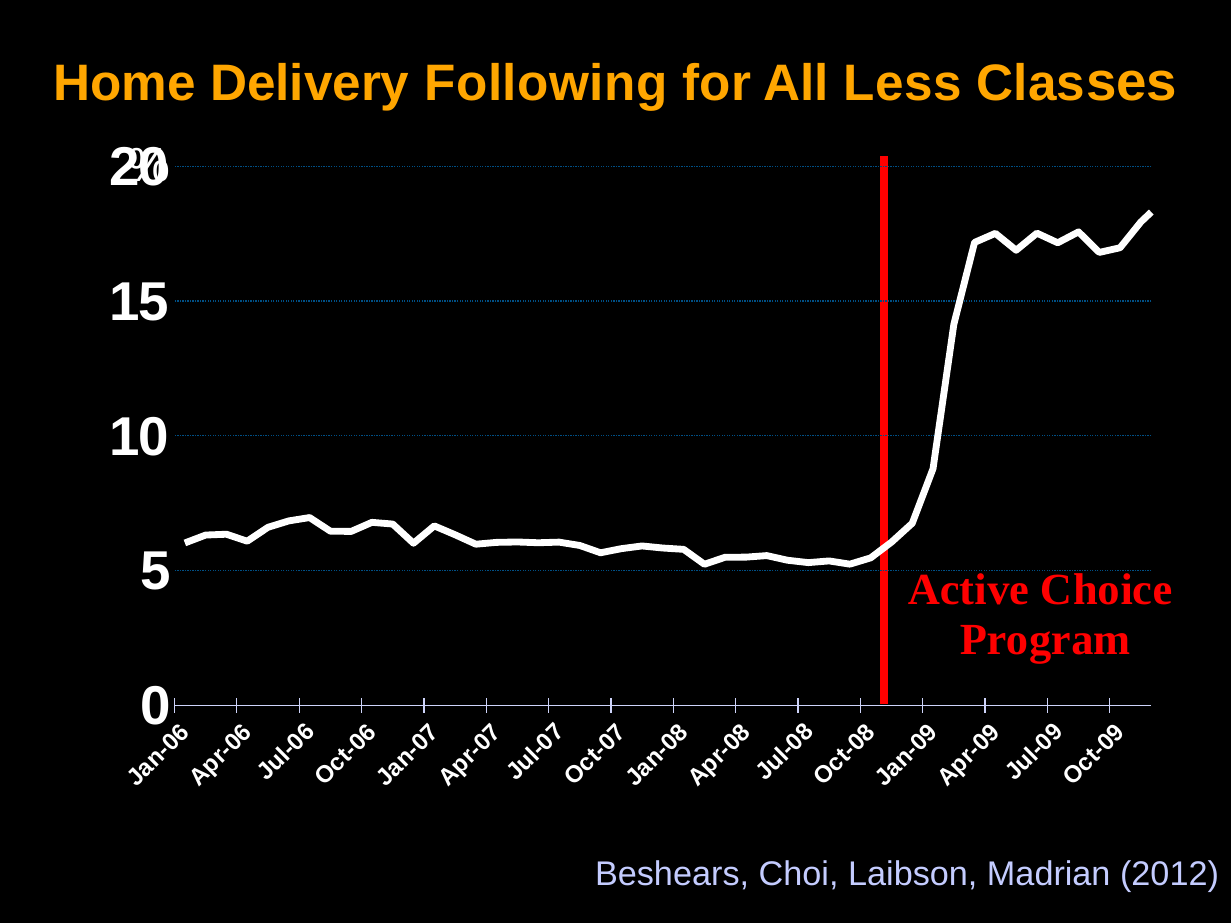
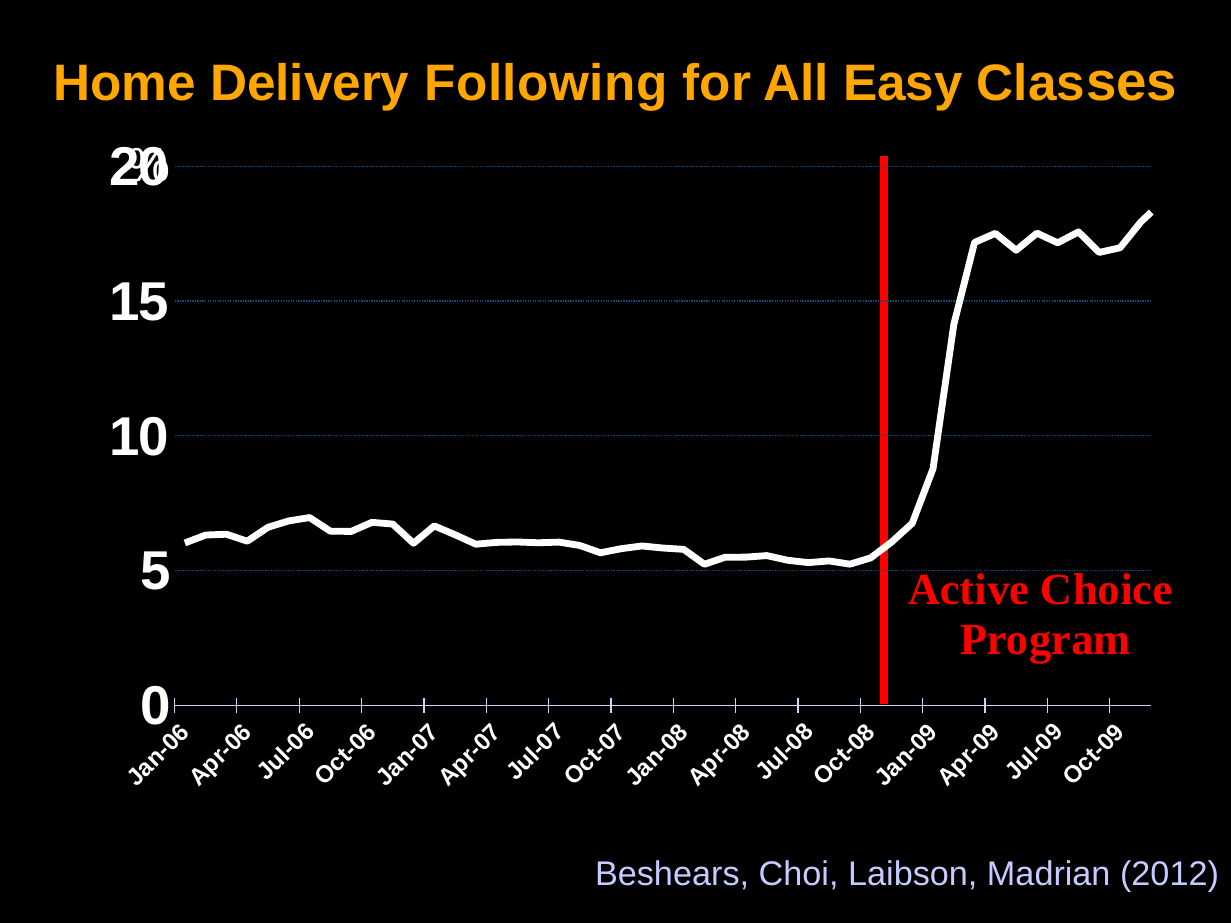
Less: Less -> Easy
